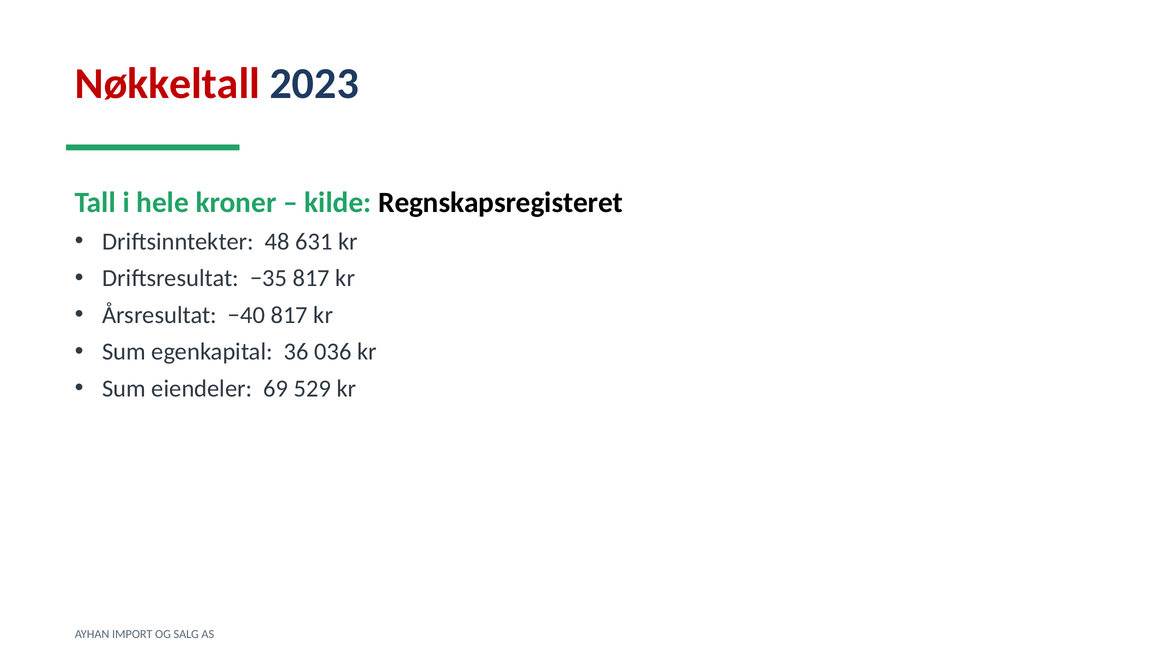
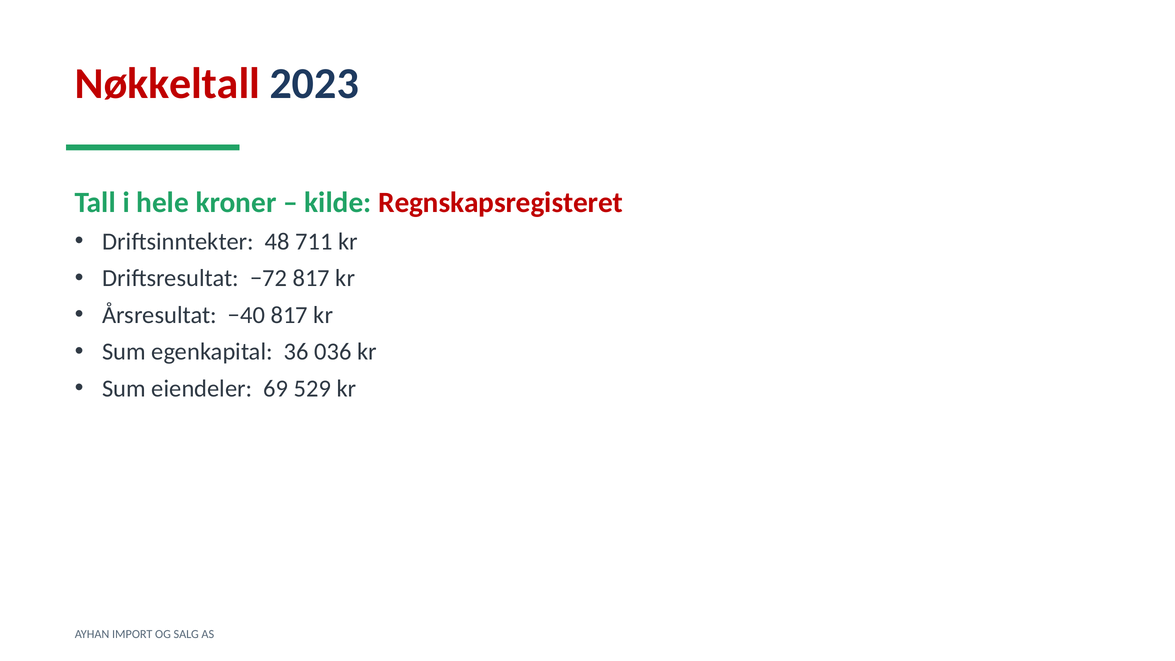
Regnskapsregisteret colour: black -> red
631: 631 -> 711
−35: −35 -> −72
